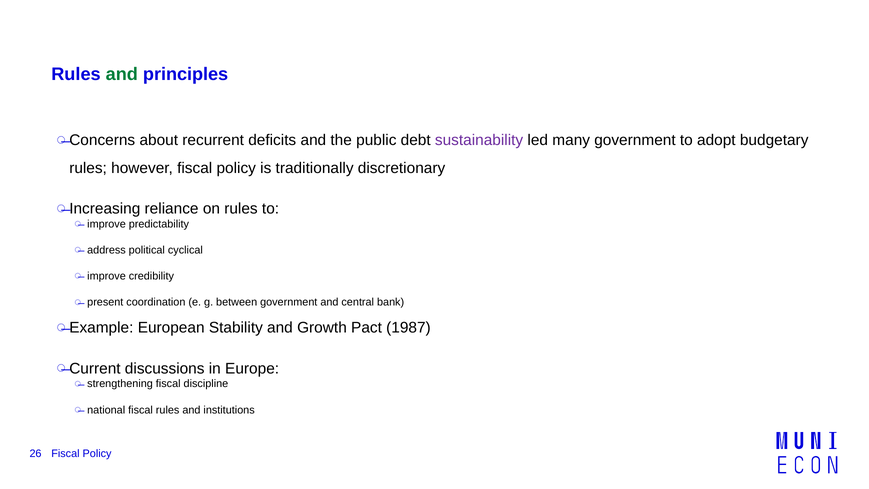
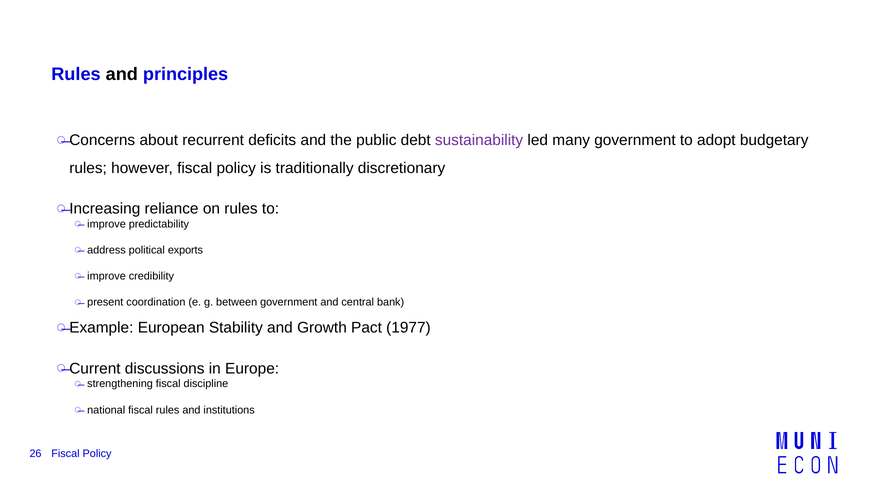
and at (122, 74) colour: green -> black
cyclical: cyclical -> exports
1987: 1987 -> 1977
